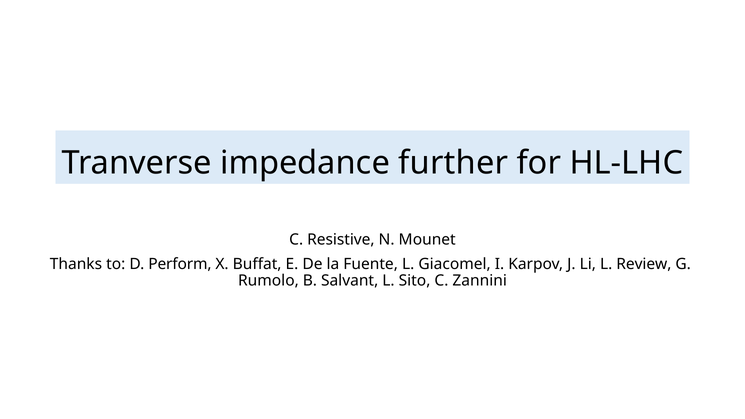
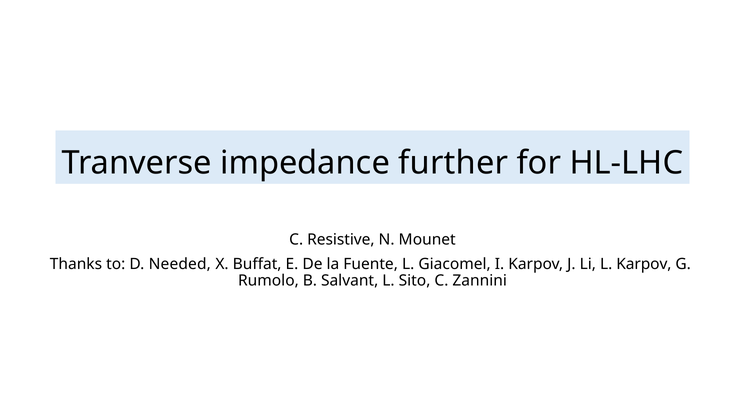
Perform: Perform -> Needed
L Review: Review -> Karpov
